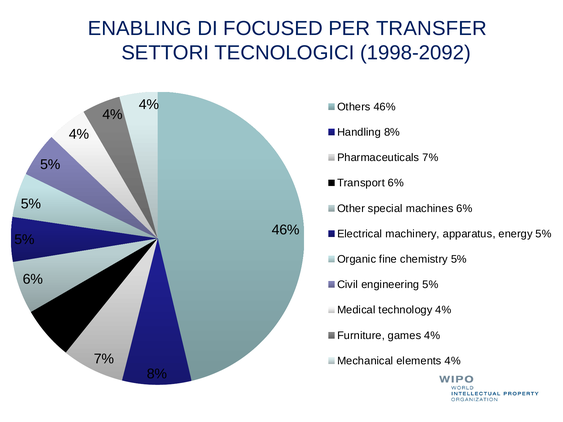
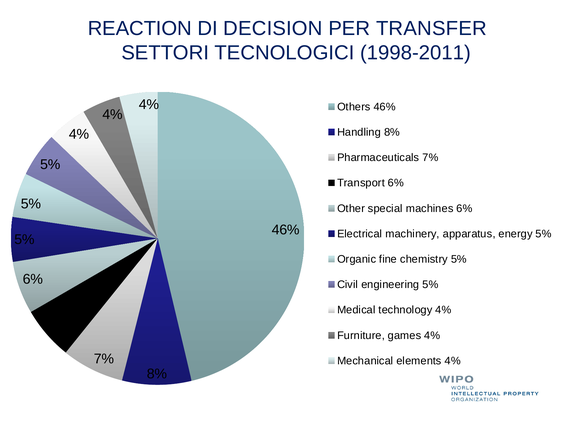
ENABLING: ENABLING -> REACTION
FOCUSED: FOCUSED -> DECISION
1998-2092: 1998-2092 -> 1998-2011
